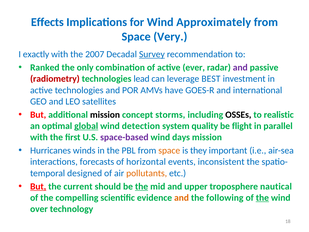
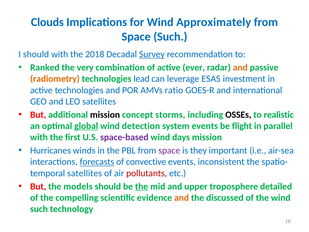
Effects: Effects -> Clouds
Space Very: Very -> Such
I exactly: exactly -> should
2007: 2007 -> 2018
only: only -> very
and at (240, 67) colour: purple -> orange
radiometry colour: red -> orange
BEST: BEST -> ESAS
have: have -> ratio
system quality: quality -> events
space at (169, 150) colour: orange -> purple
forecasts underline: none -> present
horizontal: horizontal -> convective
designed at (85, 173): designed -> satellites
pollutants colour: orange -> red
But at (38, 186) underline: present -> none
current: current -> models
nautical: nautical -> detailed
following: following -> discussed
the at (262, 198) underline: present -> none
over at (39, 209): over -> such
